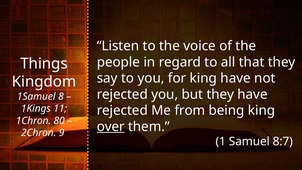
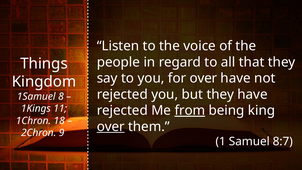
for king: king -> over
from underline: none -> present
80: 80 -> 18
